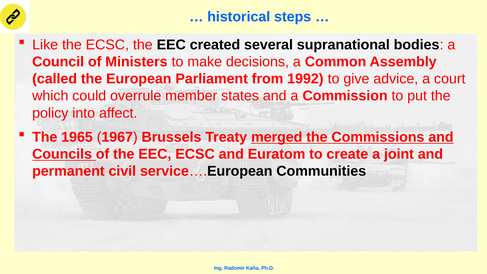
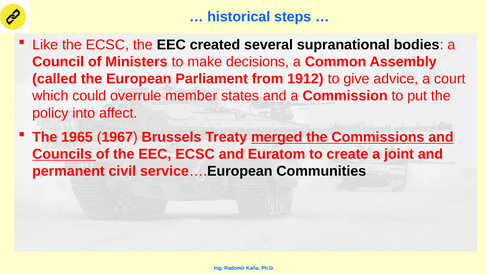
1992: 1992 -> 1912
